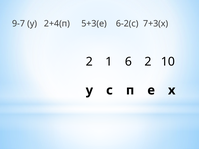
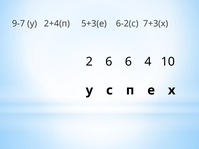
2 1: 1 -> 6
6 2: 2 -> 4
